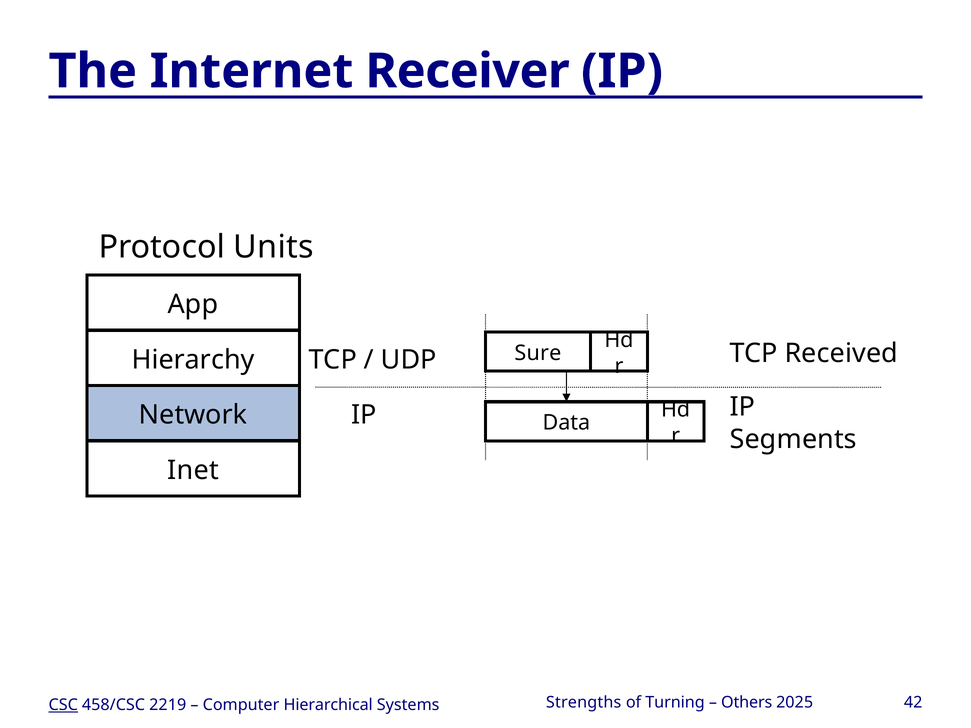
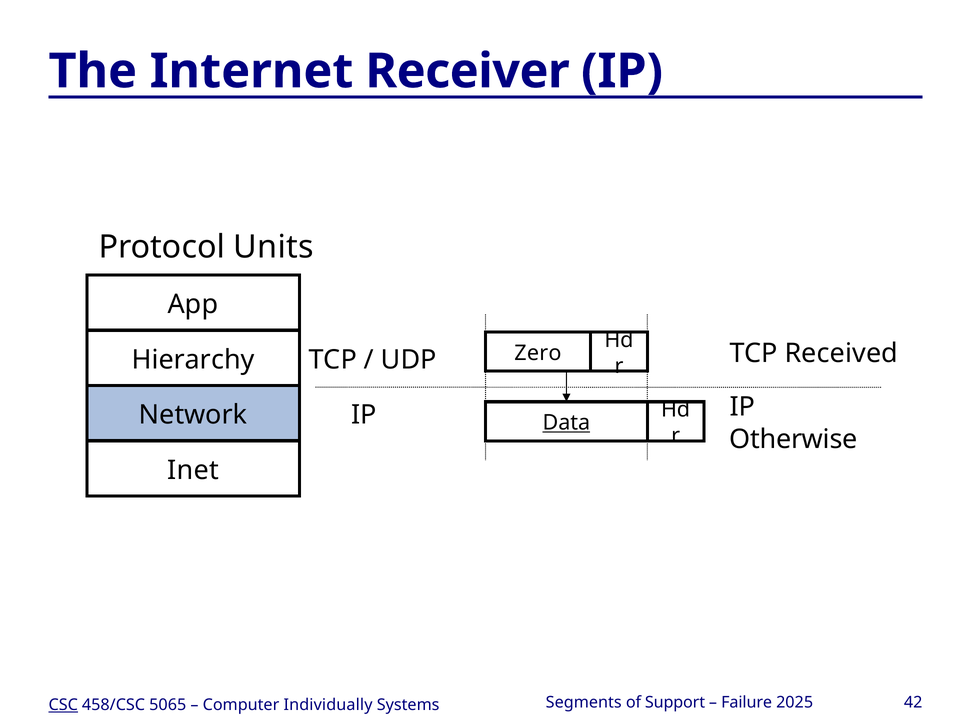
Sure: Sure -> Zero
Data underline: none -> present
Segments: Segments -> Otherwise
Strengths: Strengths -> Segments
Turning: Turning -> Support
Others: Others -> Failure
2219: 2219 -> 5065
Hierarchical: Hierarchical -> Individually
